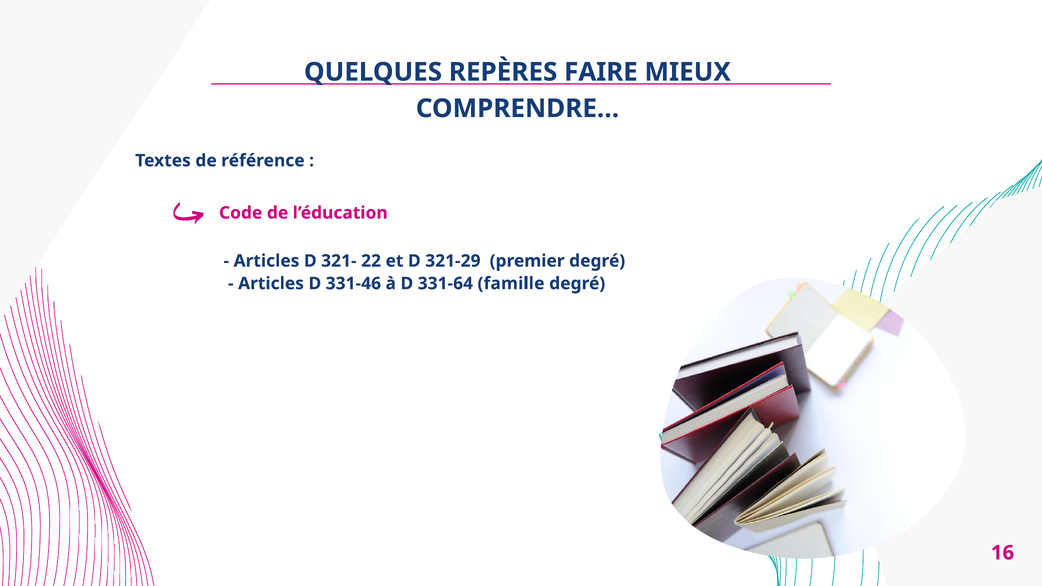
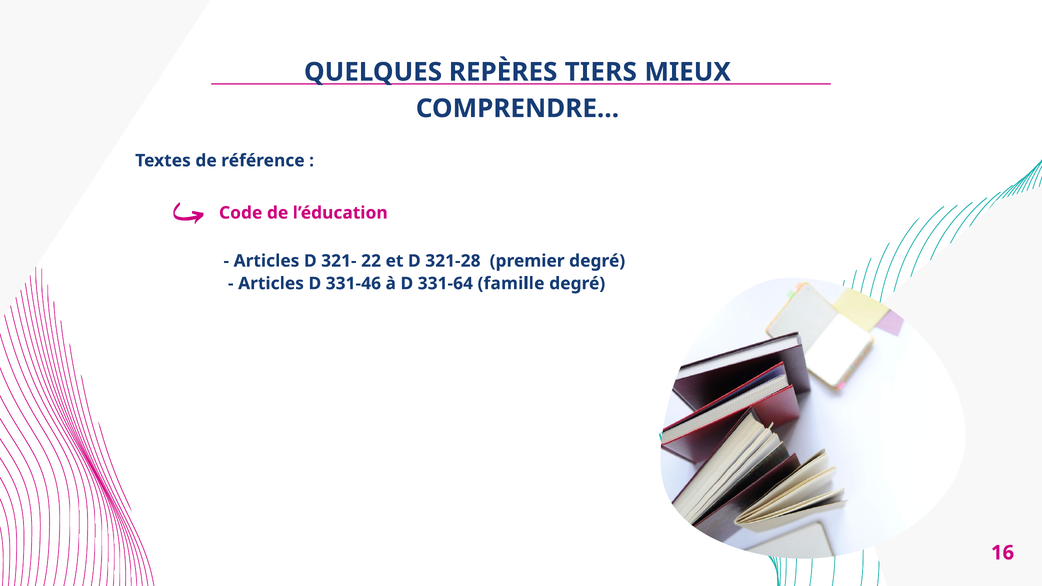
FAIRE: FAIRE -> TIERS
321-29: 321-29 -> 321-28
